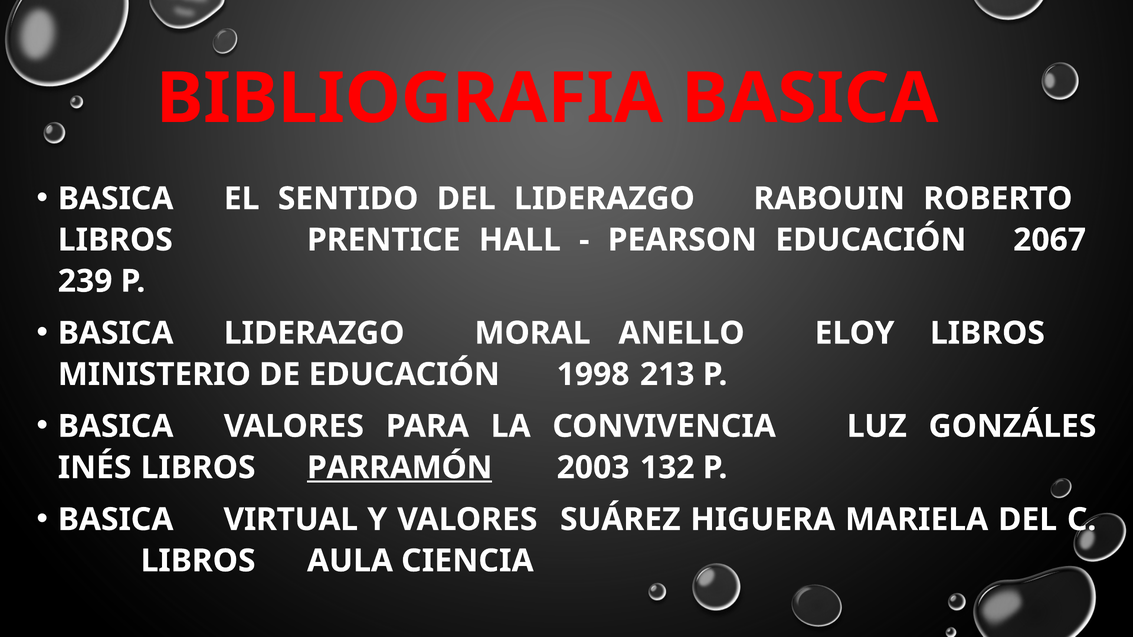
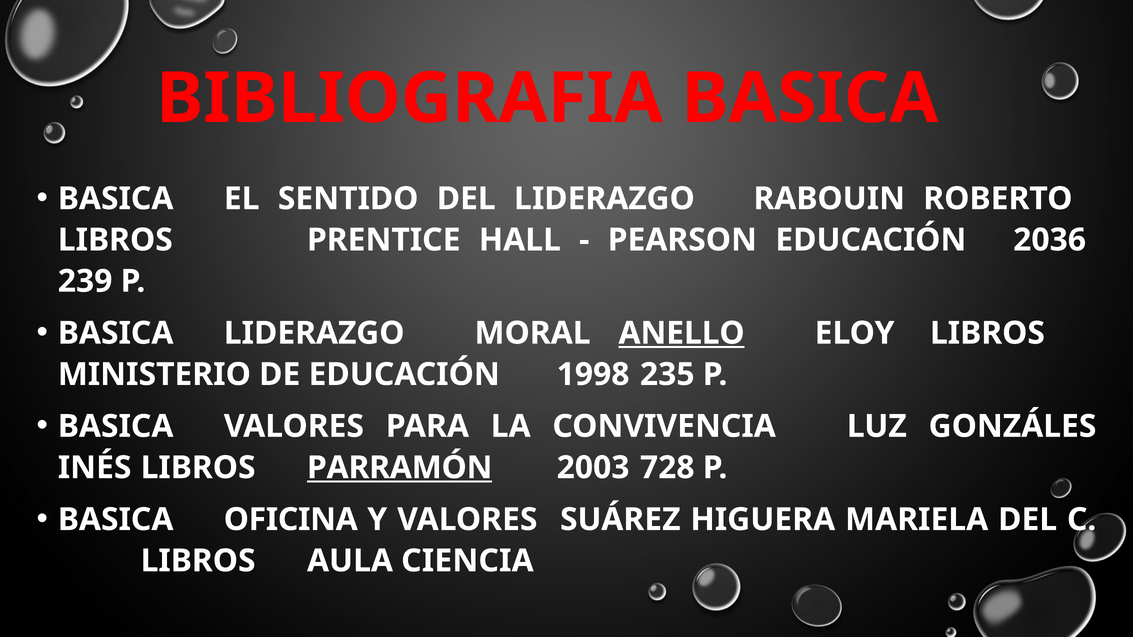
2067: 2067 -> 2036
ANELLO underline: none -> present
213: 213 -> 235
132: 132 -> 728
VIRTUAL: VIRTUAL -> OFICINA
